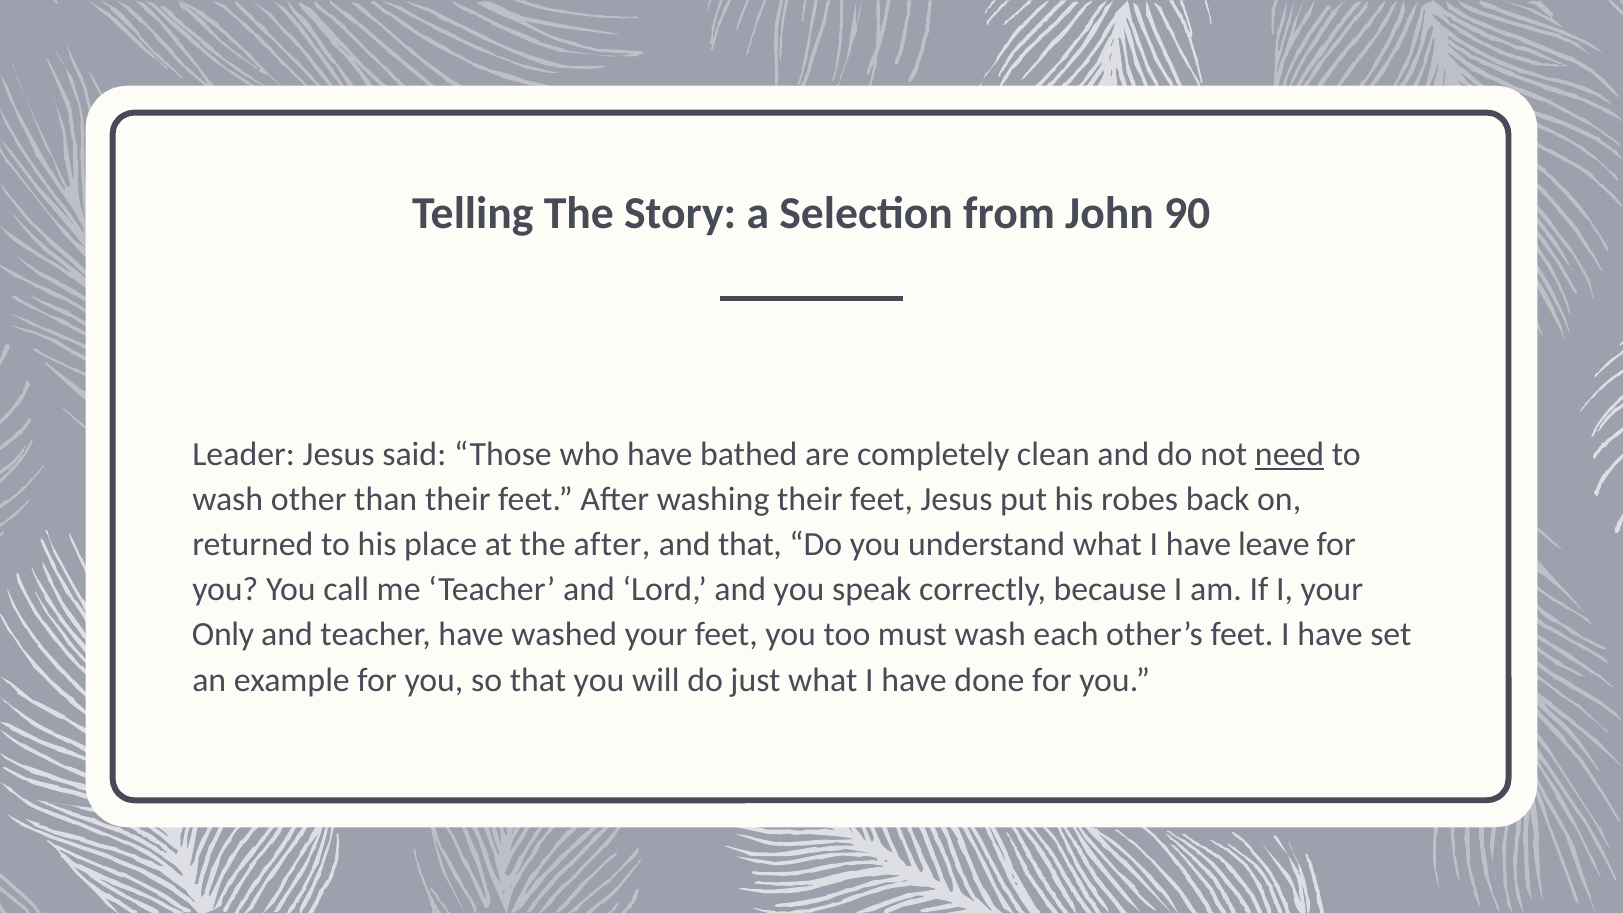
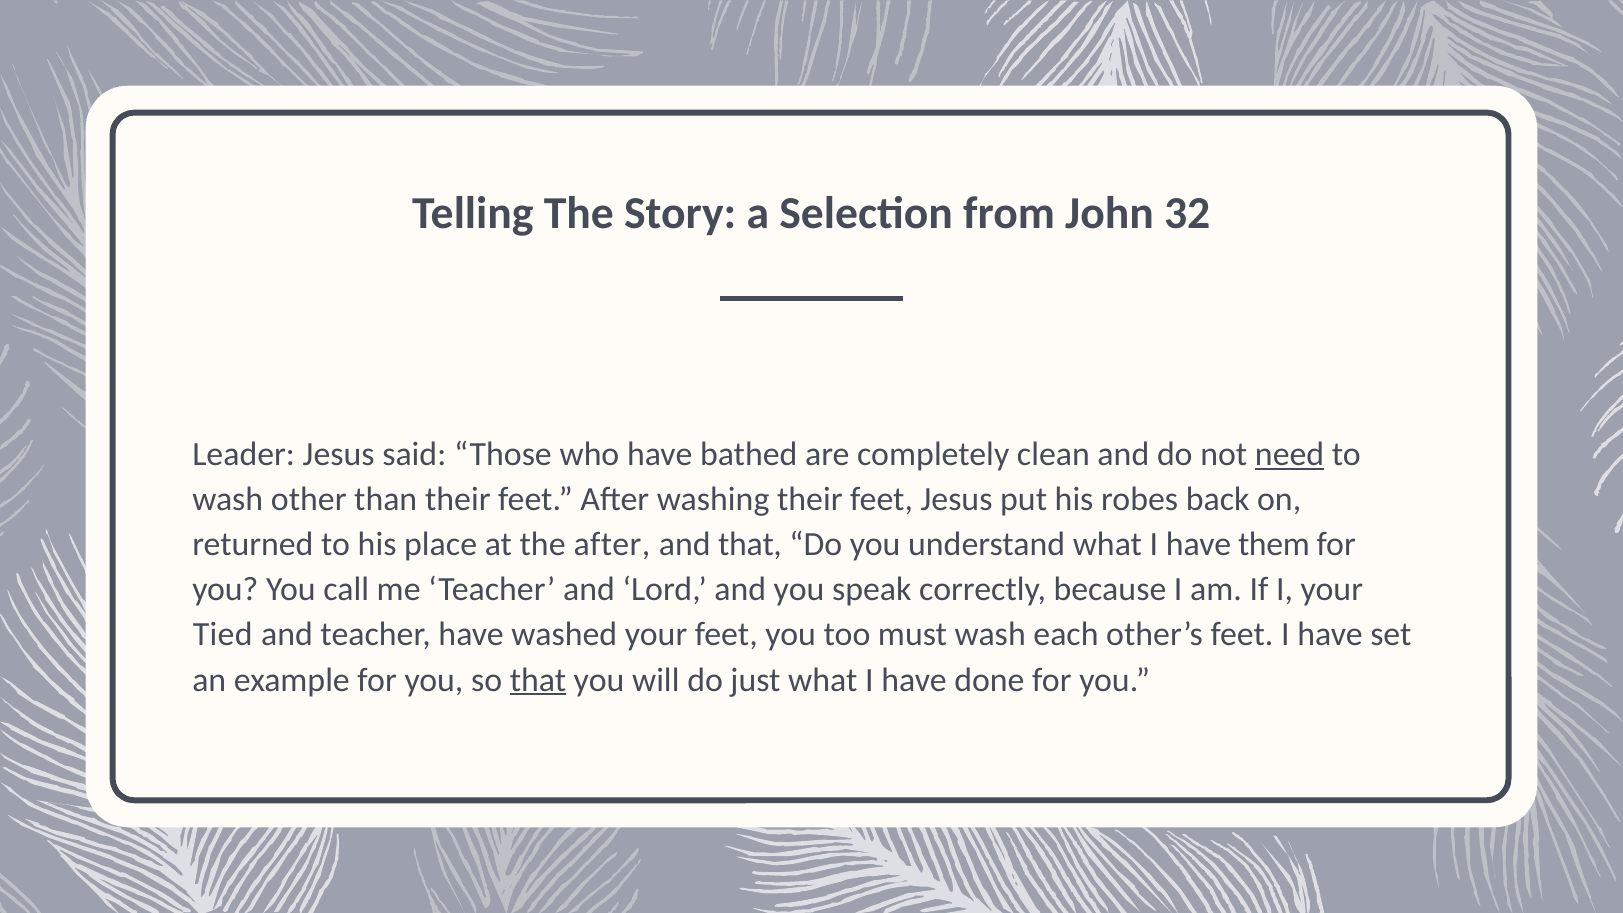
90: 90 -> 32
leave: leave -> them
Only: Only -> Tied
that at (538, 680) underline: none -> present
